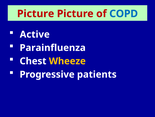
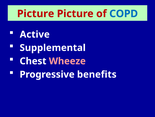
Parainfluenza: Parainfluenza -> Supplemental
Wheeze colour: yellow -> pink
patients: patients -> benefits
